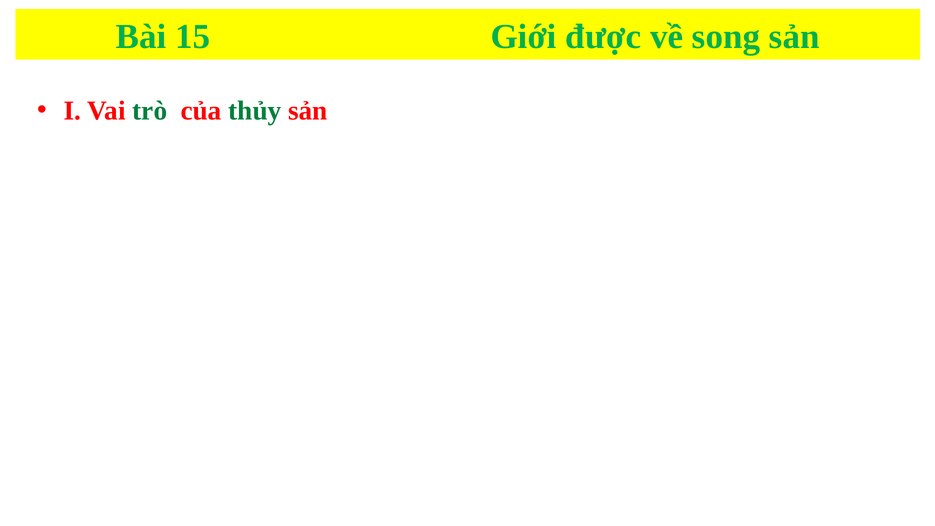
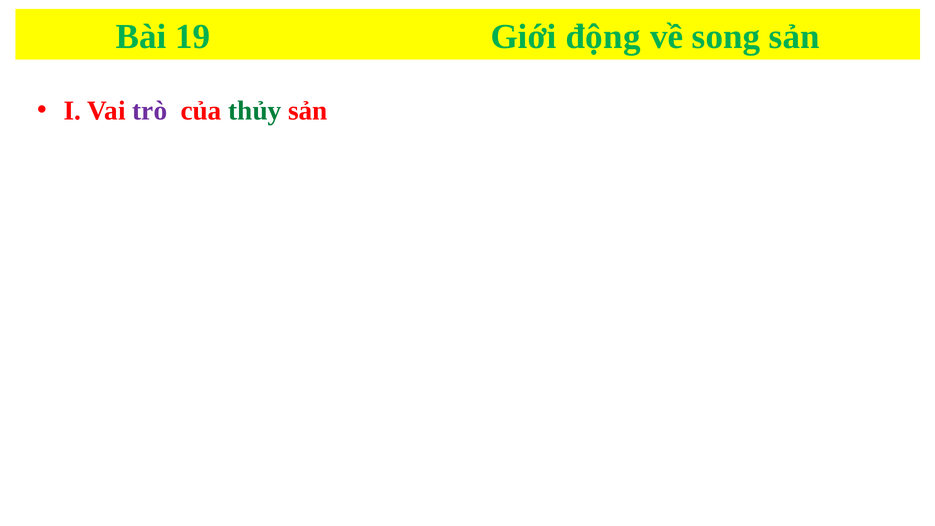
15: 15 -> 19
được: được -> động
trò colour: green -> purple
